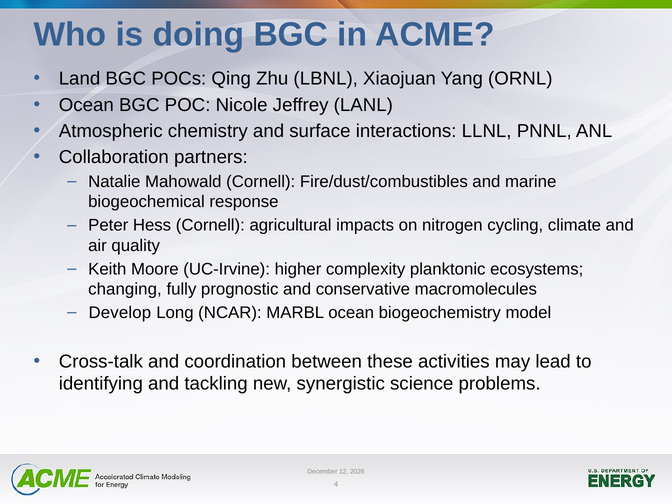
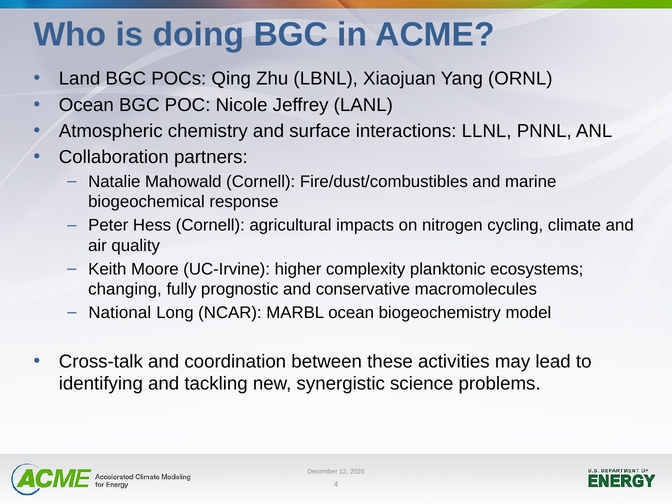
Develop: Develop -> National
